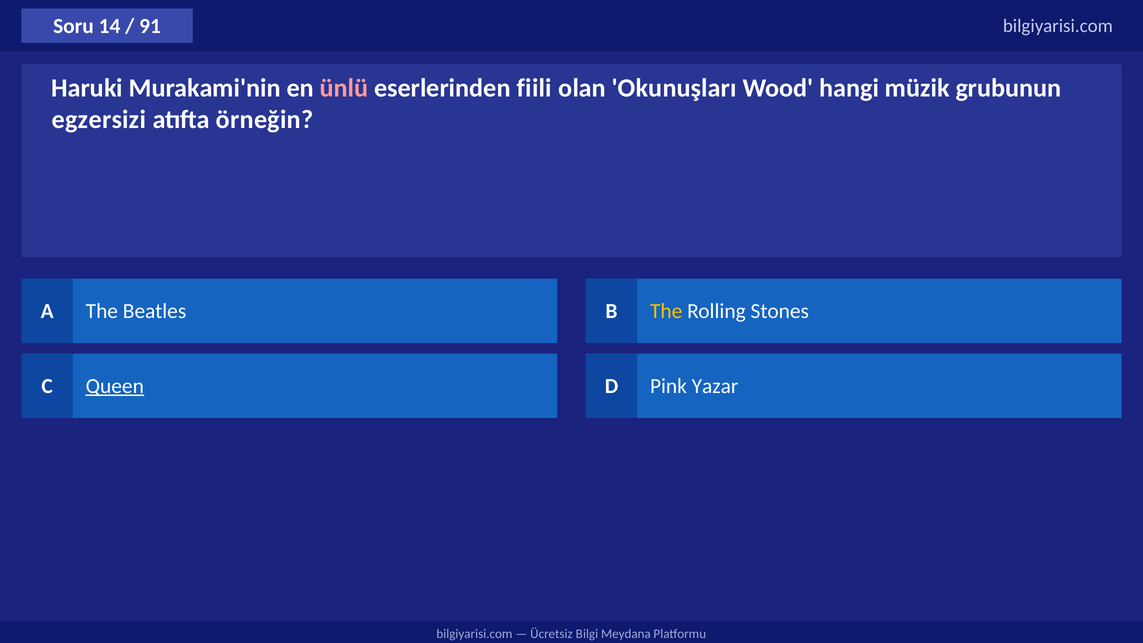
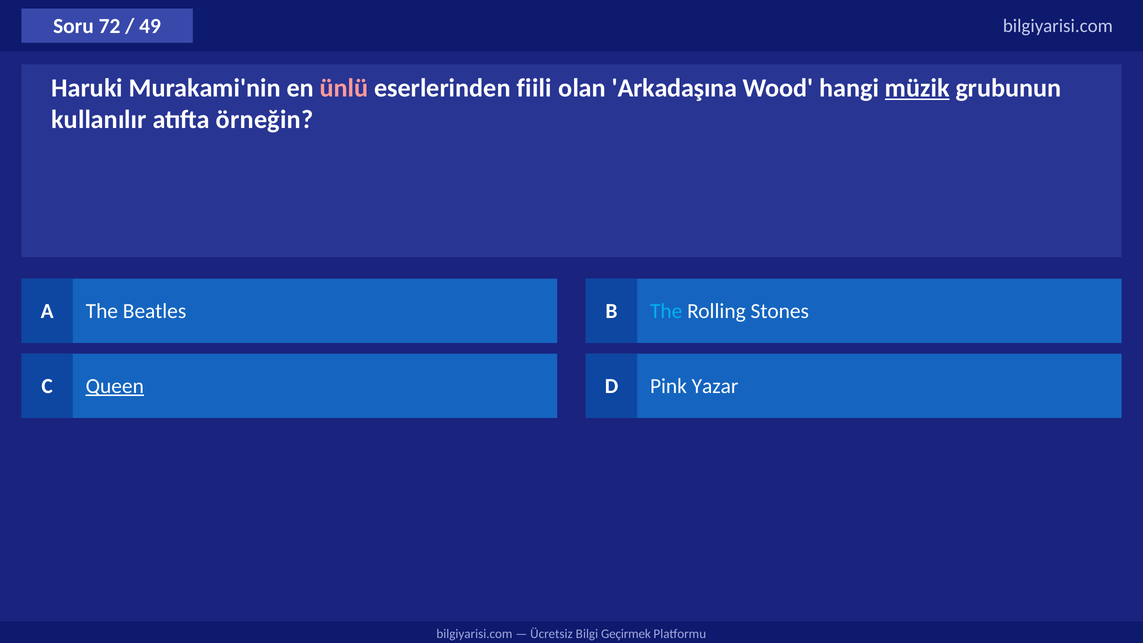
14: 14 -> 72
91: 91 -> 49
Okunuşları: Okunuşları -> Arkadaşına
müzik underline: none -> present
egzersizi: egzersizi -> kullanılır
The at (666, 311) colour: yellow -> light blue
Meydana: Meydana -> Geçirmek
